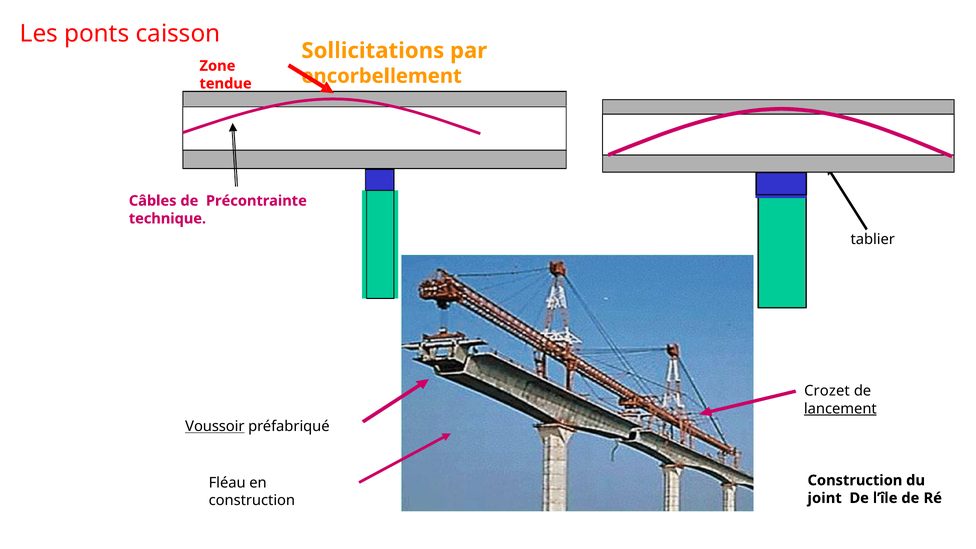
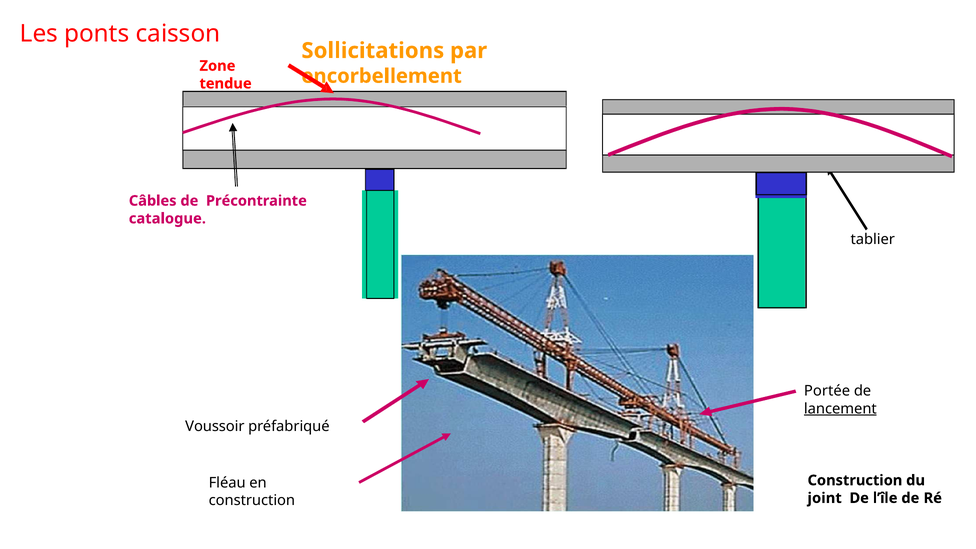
technique: technique -> catalogue
Crozet: Crozet -> Portée
Voussoir underline: present -> none
